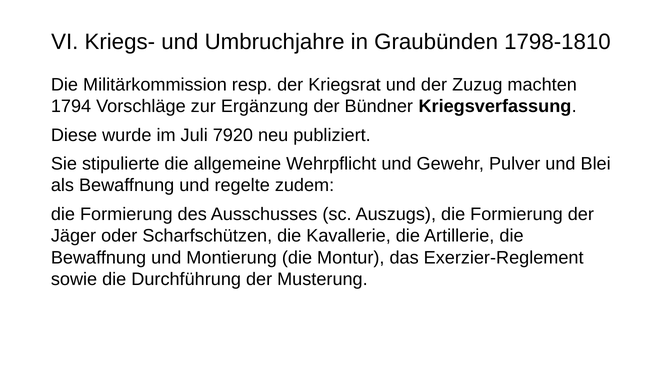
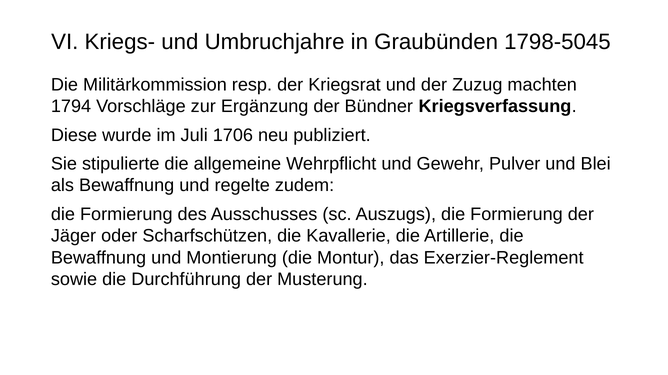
1798-1810: 1798-1810 -> 1798-5045
7920: 7920 -> 1706
